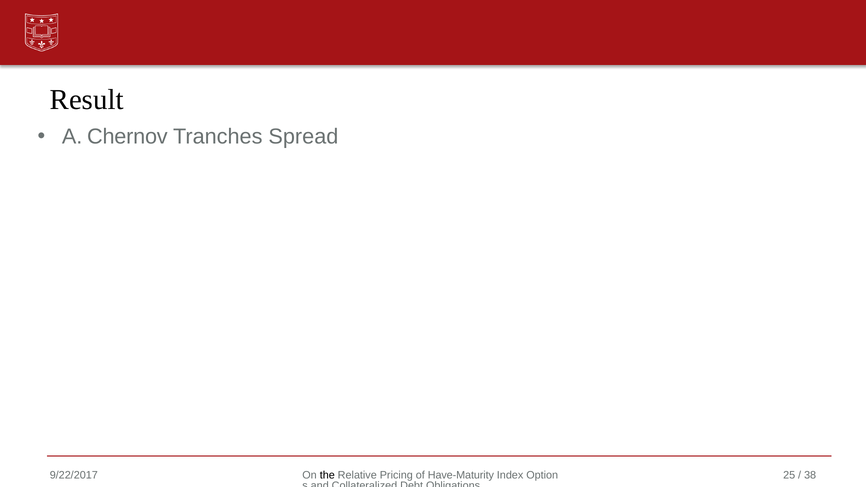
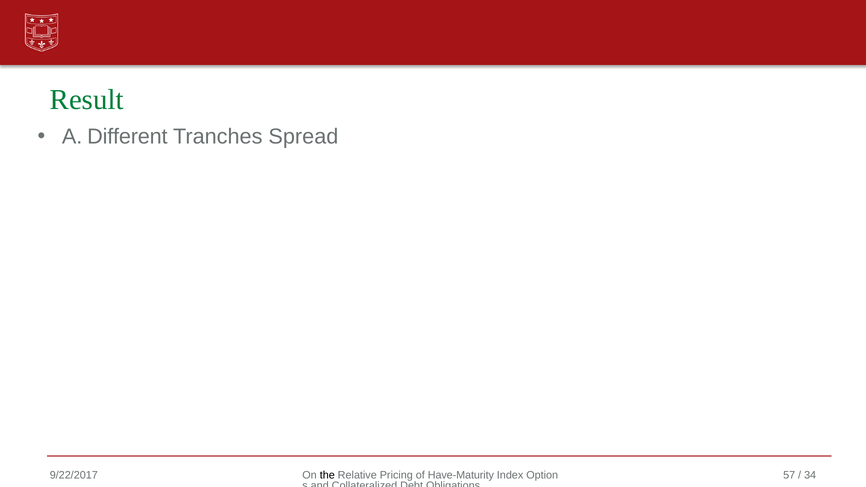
Result colour: black -> green
Chernov: Chernov -> Different
25: 25 -> 57
38: 38 -> 34
